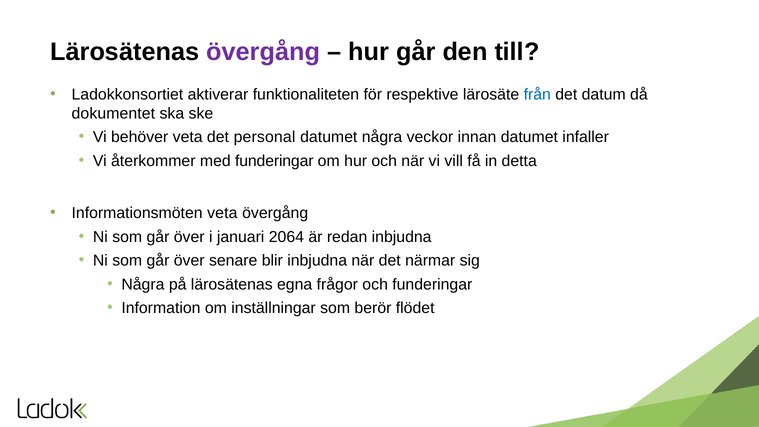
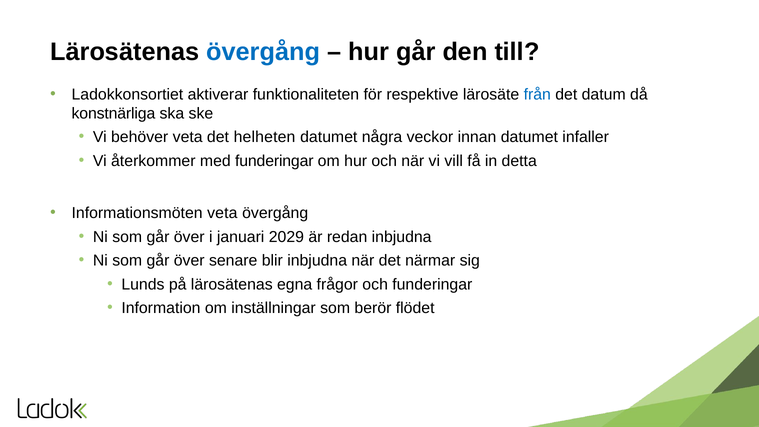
övergång at (263, 52) colour: purple -> blue
dokumentet: dokumentet -> konstnärliga
personal: personal -> helheten
2064: 2064 -> 2029
Några at (143, 284): Några -> Lunds
